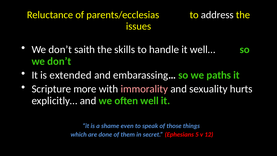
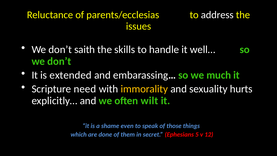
paths: paths -> much
more: more -> need
immorality colour: pink -> yellow
well: well -> wilt
